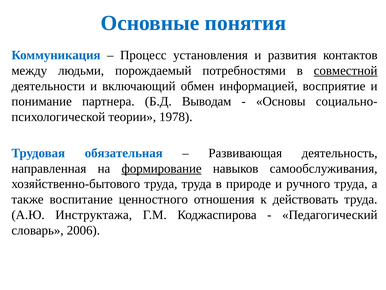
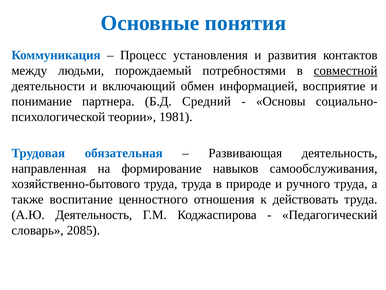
Выводам: Выводам -> Средний
1978: 1978 -> 1981
формирование underline: present -> none
А.Ю Инструктажа: Инструктажа -> Деятельность
2006: 2006 -> 2085
